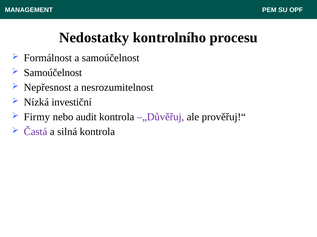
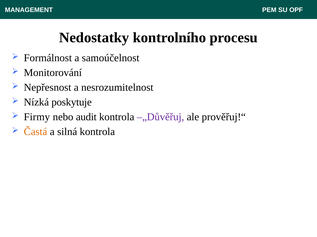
Samoúčelnost at (53, 73): Samoúčelnost -> Monitorování
investiční: investiční -> poskytuje
Častá colour: purple -> orange
